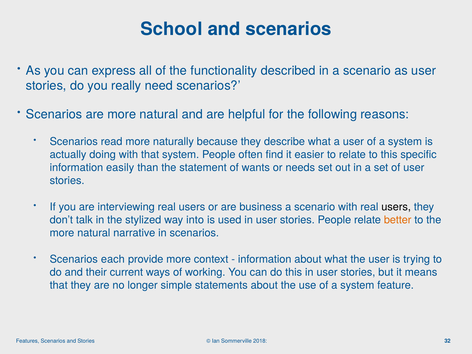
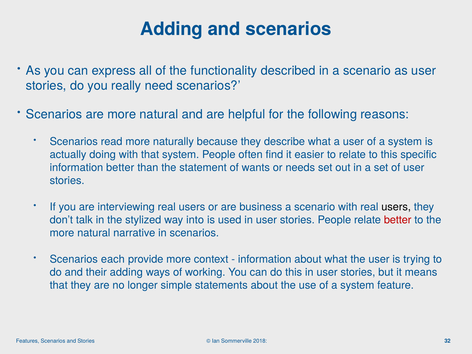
School at (171, 29): School -> Adding
information easily: easily -> better
better at (398, 220) colour: orange -> red
their current: current -> adding
